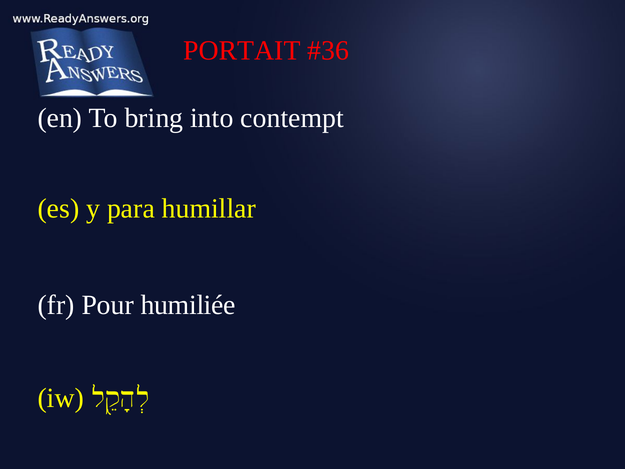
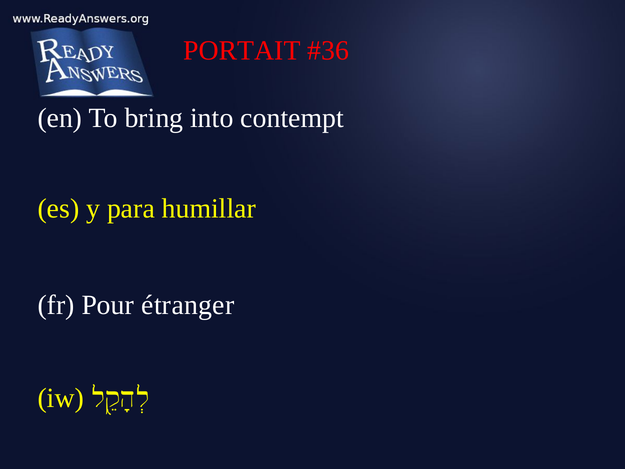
humiliée: humiliée -> étranger
